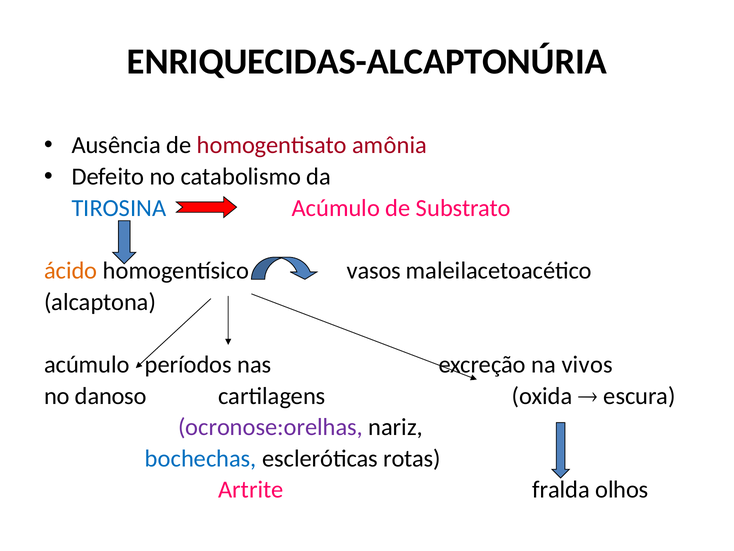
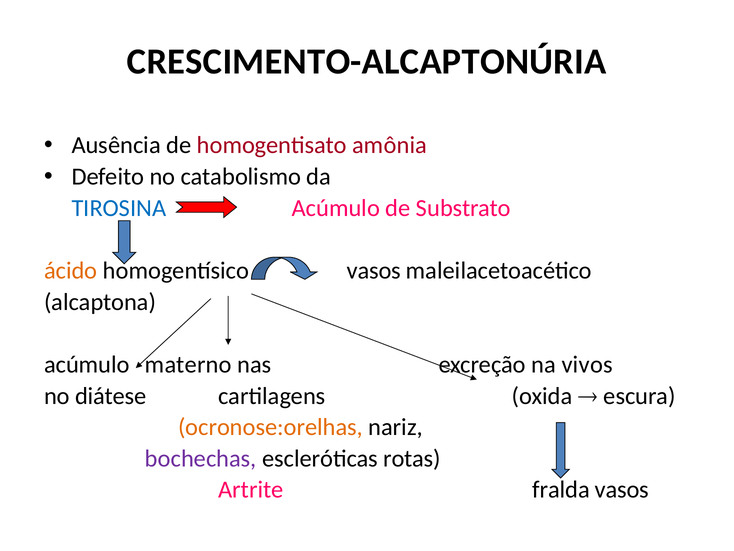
ENRIQUECIDAS-ALCAPTONÚRIA: ENRIQUECIDAS-ALCAPTONÚRIA -> CRESCIMENTO-ALCAPTONÚRIA
períodos: períodos -> materno
danoso: danoso -> diátese
ocronose:orelhas colour: purple -> orange
bochechas colour: blue -> purple
fralda olhos: olhos -> vasos
